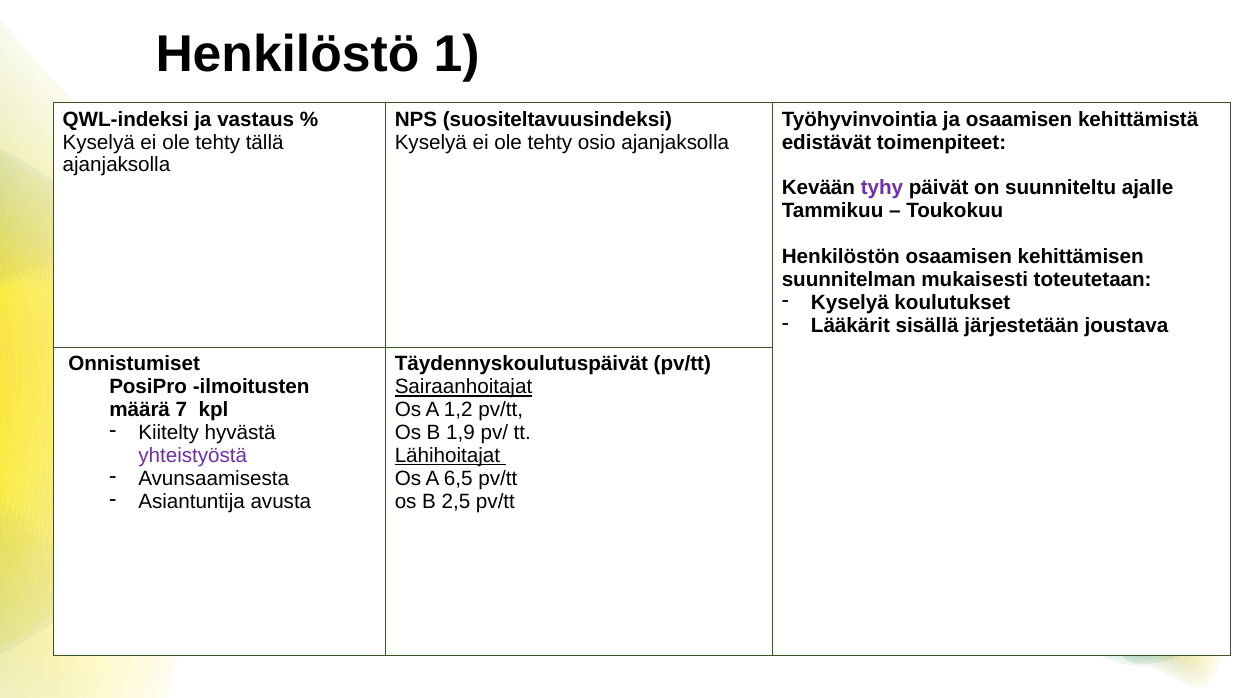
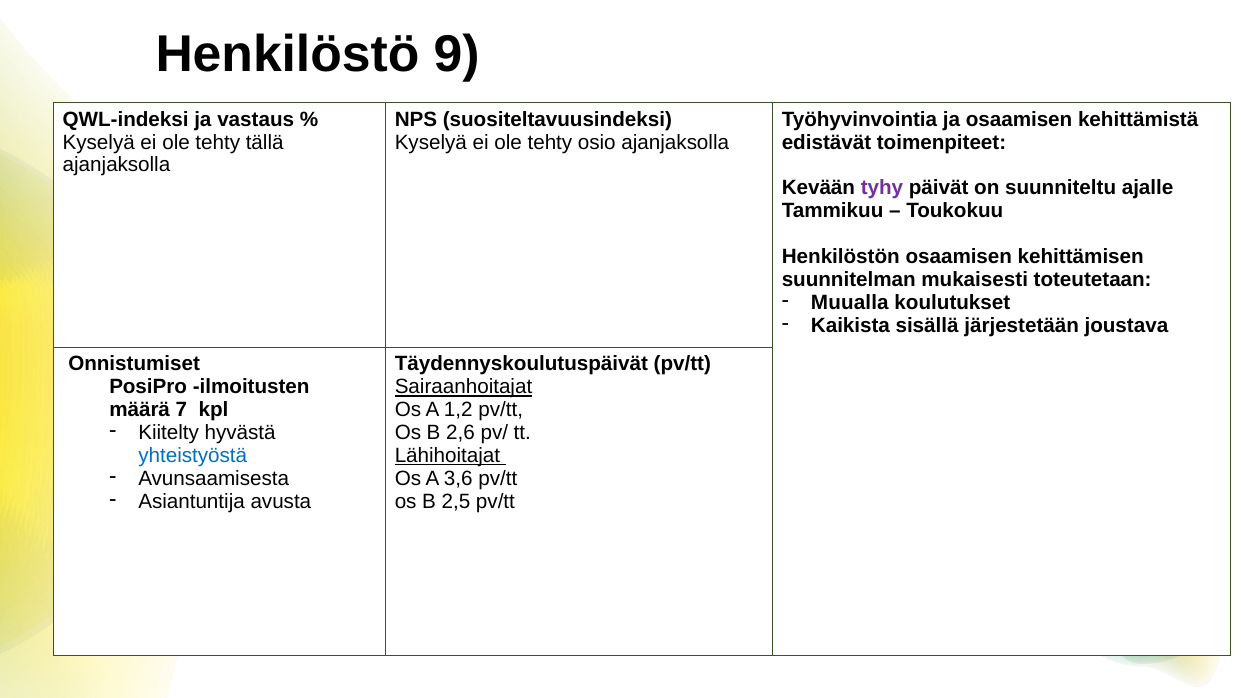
1: 1 -> 9
Kyselyä at (850, 303): Kyselyä -> Muualla
Lääkärit: Lääkärit -> Kaikista
1,9: 1,9 -> 2,6
yhteistyöstä colour: purple -> blue
6,5: 6,5 -> 3,6
